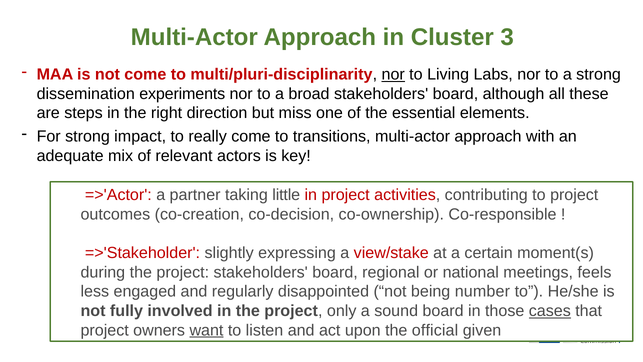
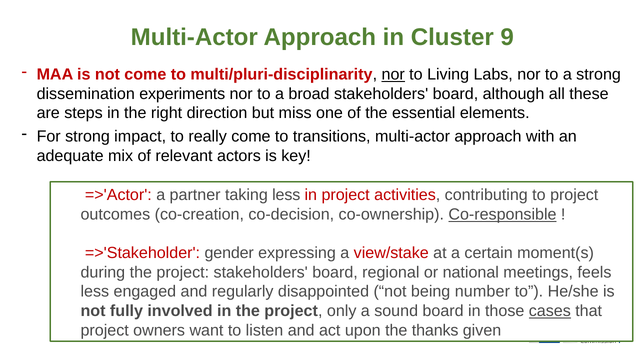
3: 3 -> 9
taking little: little -> less
Co-responsible underline: none -> present
slightly: slightly -> gender
want underline: present -> none
official: official -> thanks
